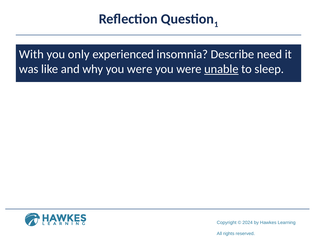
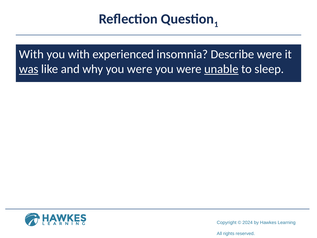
you only: only -> with
Describe need: need -> were
was underline: none -> present
